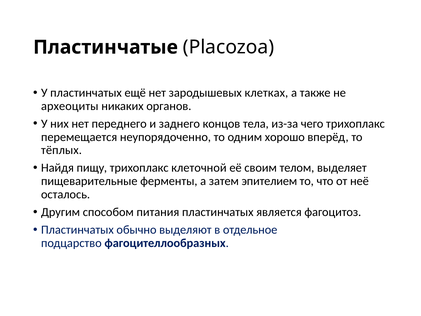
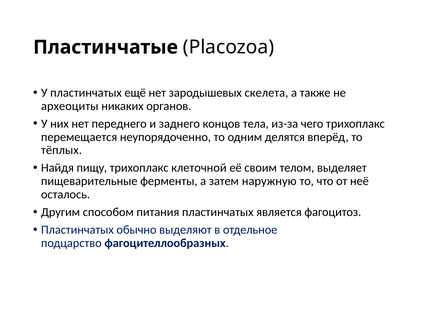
клетках: клетках -> скелета
хорошо: хорошо -> делятся
эпителием: эпителием -> наружную
